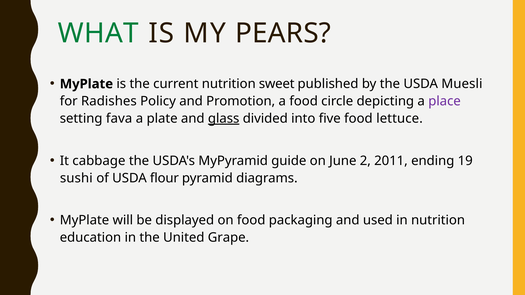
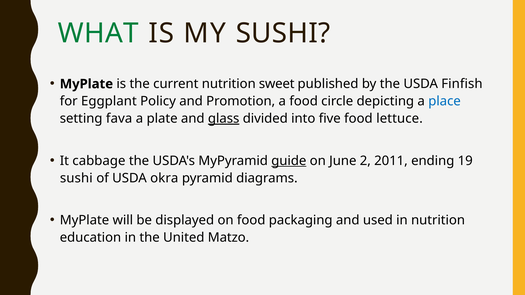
MY PEARS: PEARS -> SUSHI
Muesli: Muesli -> Finfish
Radishes: Radishes -> Eggplant
place colour: purple -> blue
guide underline: none -> present
flour: flour -> okra
Grape: Grape -> Matzo
